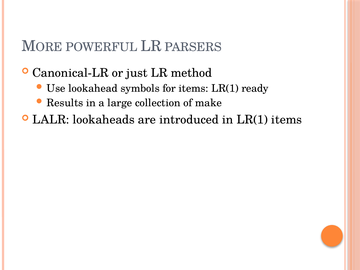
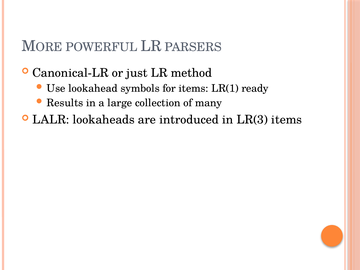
make: make -> many
in LR(1: LR(1 -> LR(3
